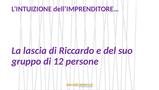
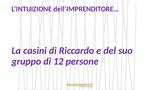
lascia: lascia -> casini
